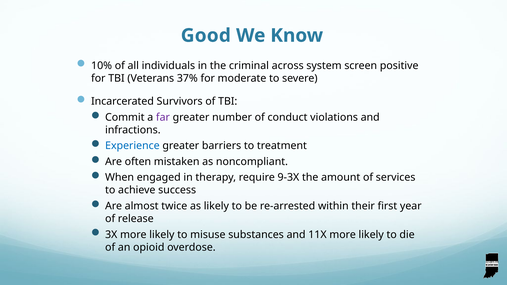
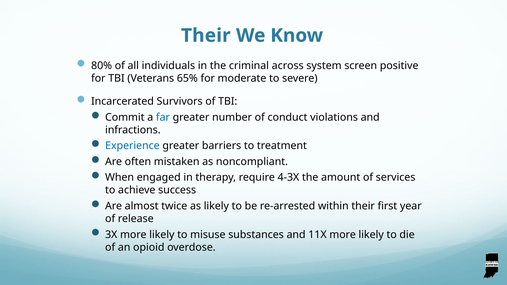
Good at (206, 36): Good -> Their
10%: 10% -> 80%
37%: 37% -> 65%
far colour: purple -> blue
9-3X: 9-3X -> 4-3X
